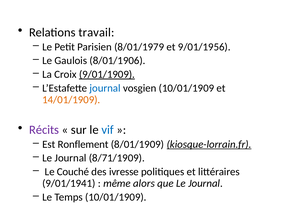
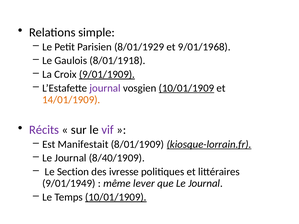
travail: travail -> simple
8/01/1979: 8/01/1979 -> 8/01/1929
9/01/1956: 9/01/1956 -> 9/01/1968
8/01/1906: 8/01/1906 -> 8/01/1918
journal at (105, 88) colour: blue -> purple
10/01/1909 at (186, 88) underline: none -> present
vif colour: blue -> purple
Ronflement: Ronflement -> Manifestait
8/71/1909: 8/71/1909 -> 8/40/1909
Couché: Couché -> Section
9/01/1941: 9/01/1941 -> 9/01/1949
alors: alors -> lever
10/01/1909 at (116, 197) underline: none -> present
